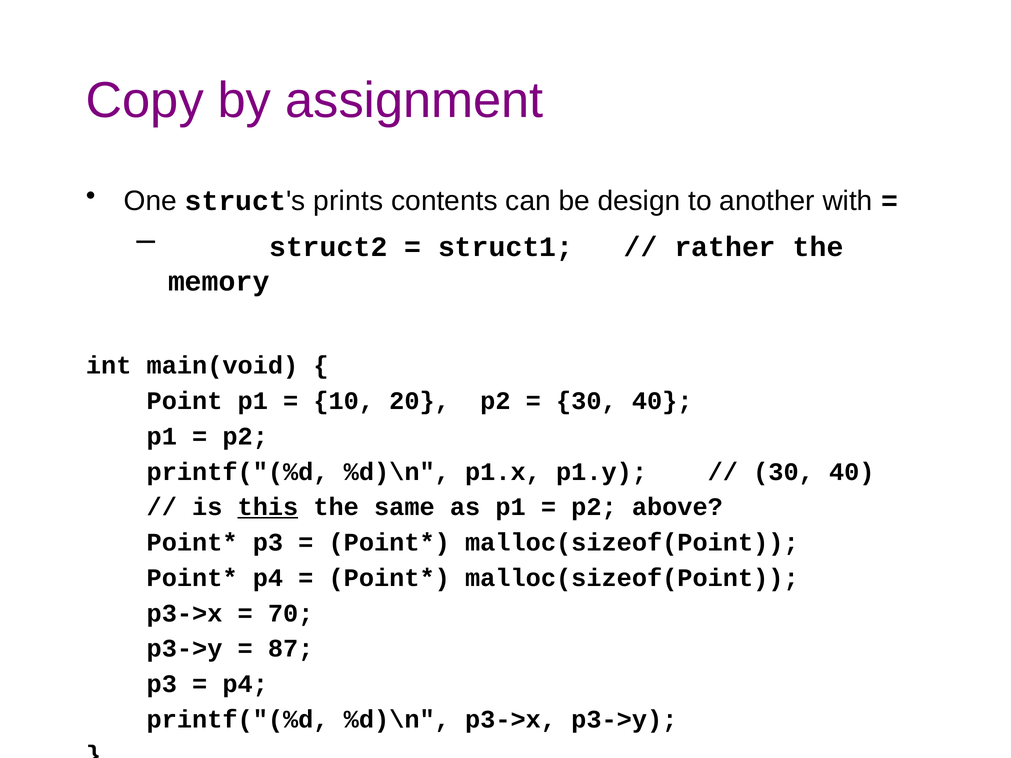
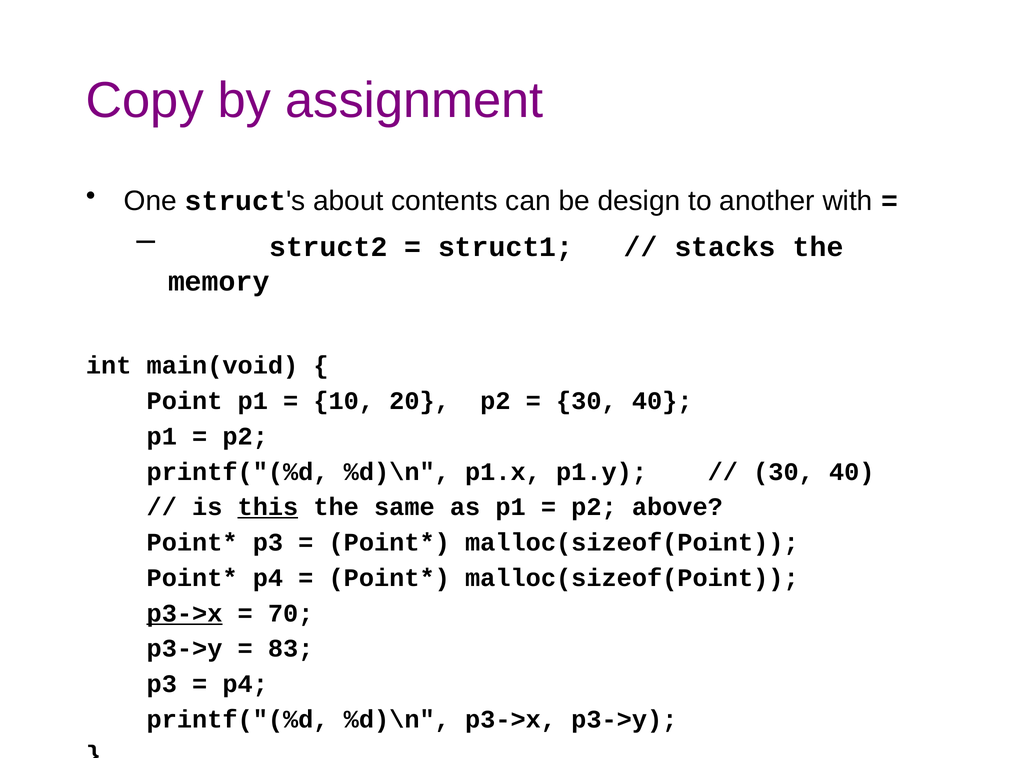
prints: prints -> about
rather: rather -> stacks
p3->x at (185, 613) underline: none -> present
87: 87 -> 83
